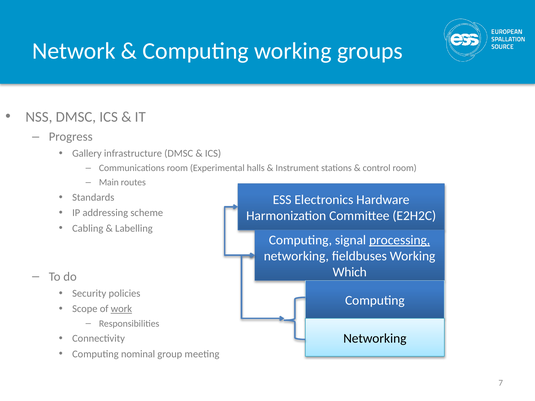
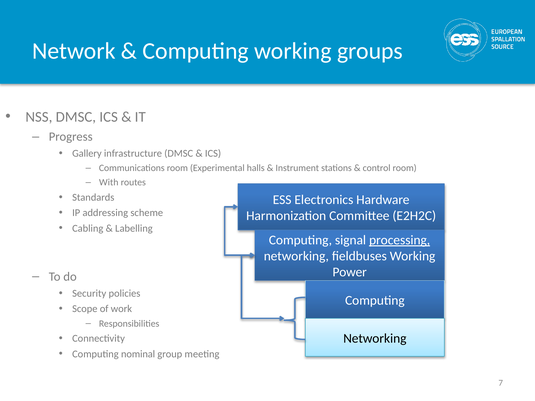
Main: Main -> With
Which: Which -> Power
work underline: present -> none
